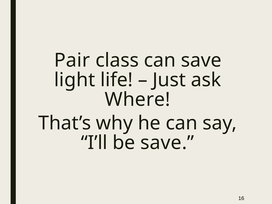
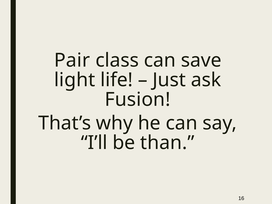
Where: Where -> Fusion
be save: save -> than
